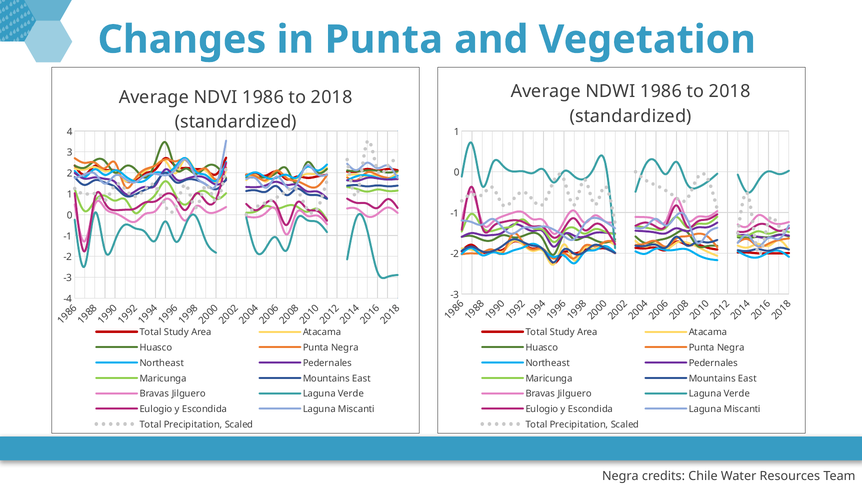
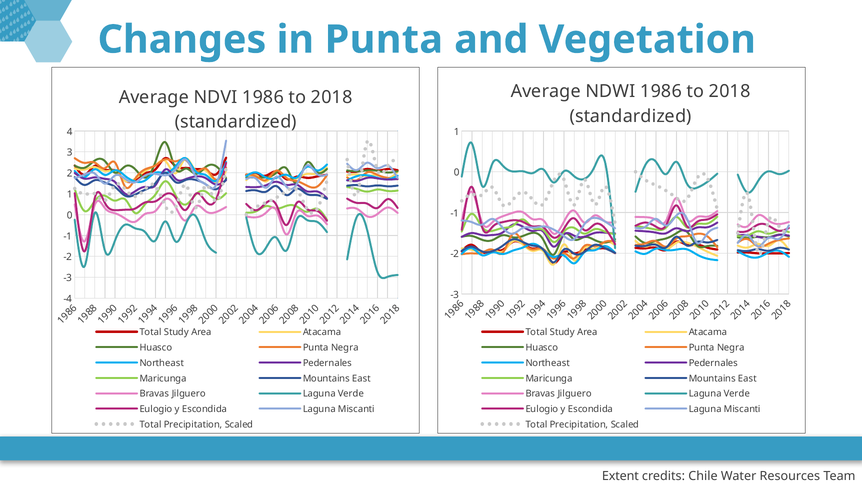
Negra at (620, 476): Negra -> Extent
